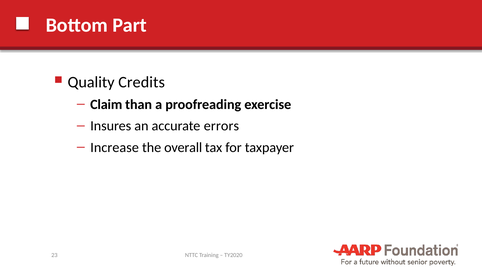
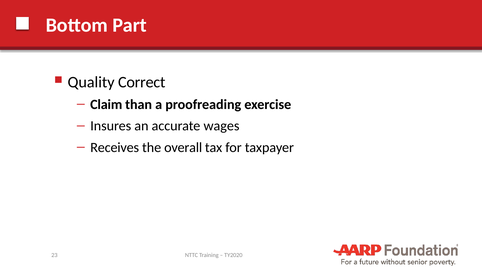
Credits: Credits -> Correct
errors: errors -> wages
Increase: Increase -> Receives
